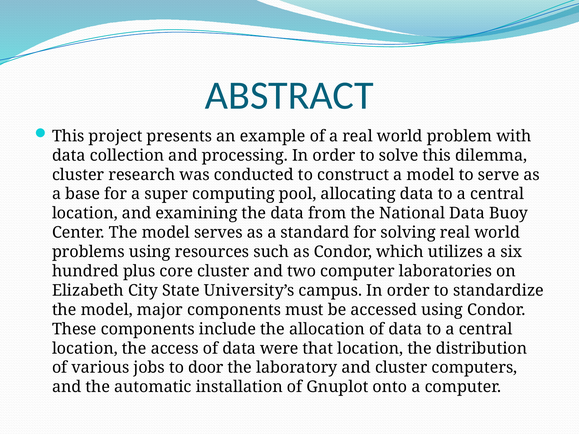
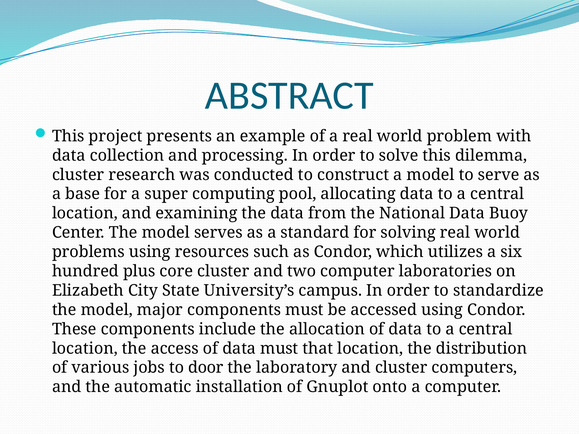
data were: were -> must
